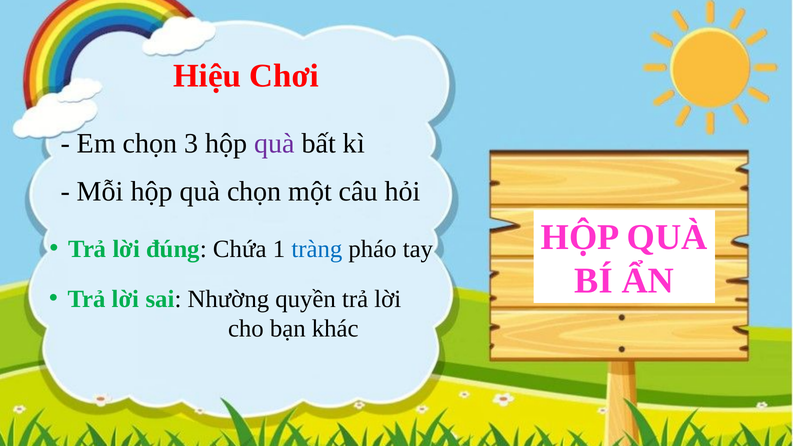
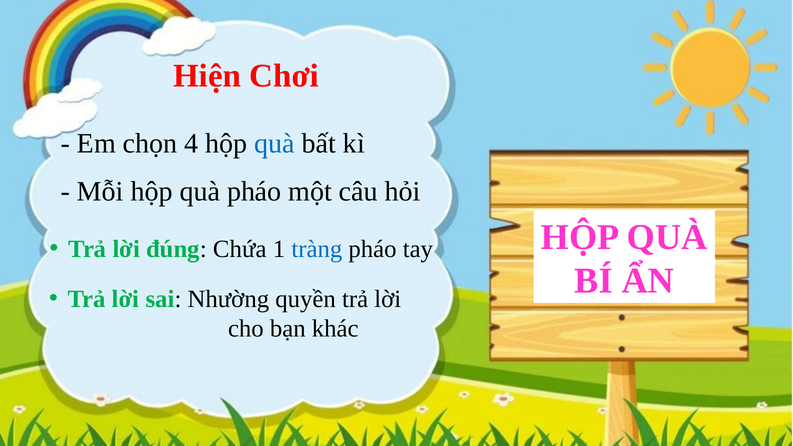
Hiệu: Hiệu -> Hiện
3: 3 -> 4
quà at (275, 143) colour: purple -> blue
quà chọn: chọn -> pháo
